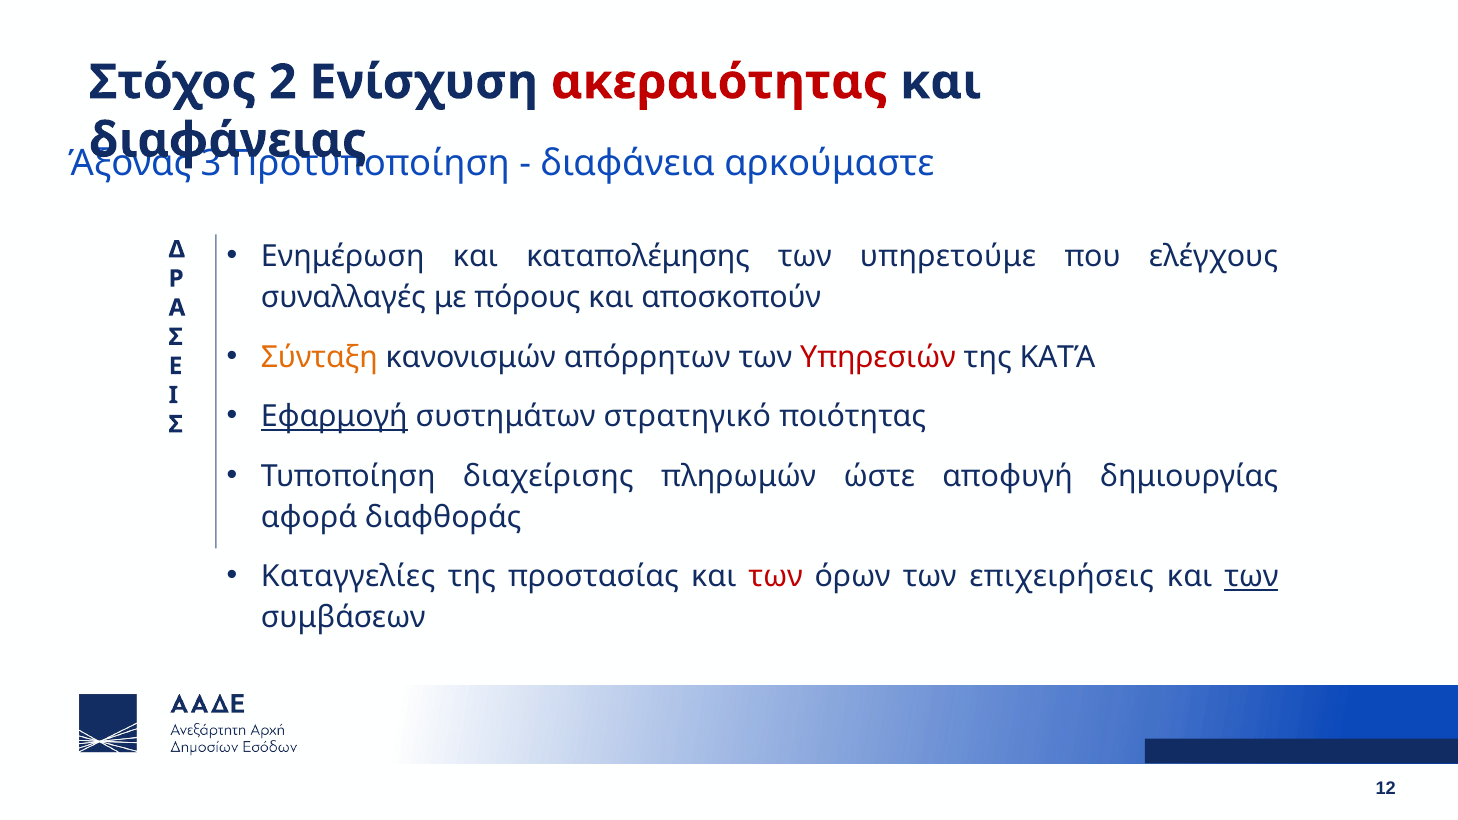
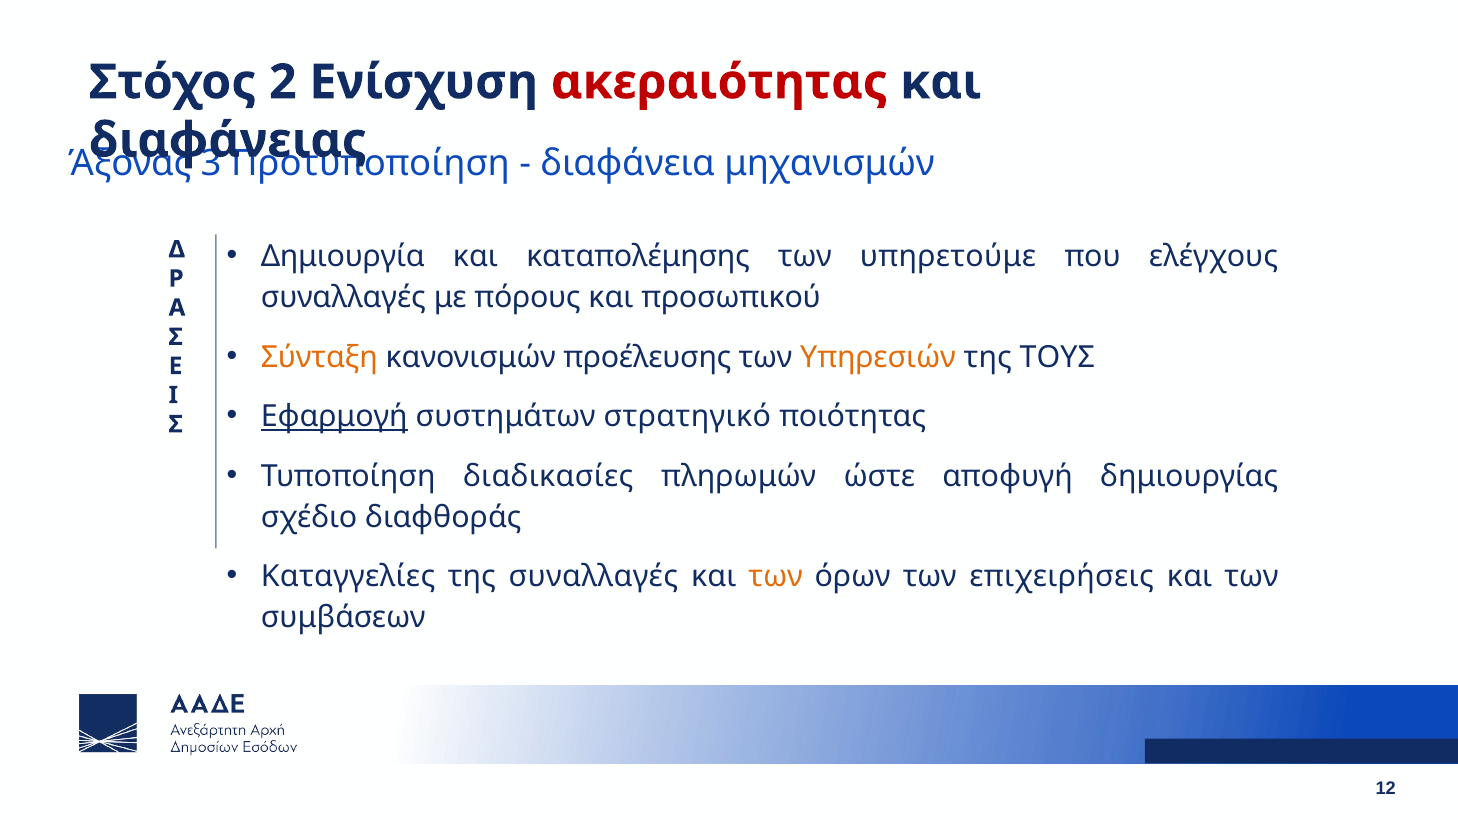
αρκούμαστε: αρκούμαστε -> μηχανισμών
Ενημέρωση: Ενημέρωση -> Δημιουργία
αποσκοπούν: αποσκοπούν -> προσωπικού
απόρρητων: απόρρητων -> προέλευσης
Υπηρεσιών colour: red -> orange
ΚΑΤΆ: ΚΑΤΆ -> ΤΟΥΣ
διαχείρισης: διαχείρισης -> διαδικασίες
αφορά: αφορά -> σχέδιο
της προστασίας: προστασίας -> συναλλαγές
των at (776, 577) colour: red -> orange
των at (1251, 577) underline: present -> none
